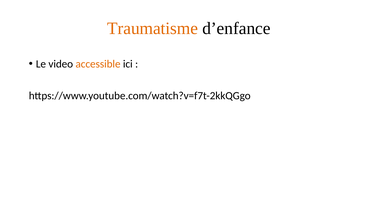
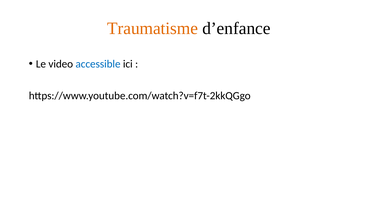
accessible colour: orange -> blue
